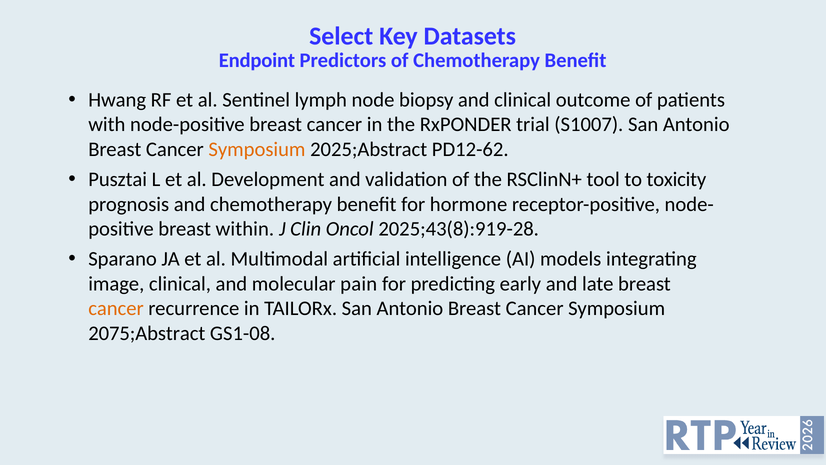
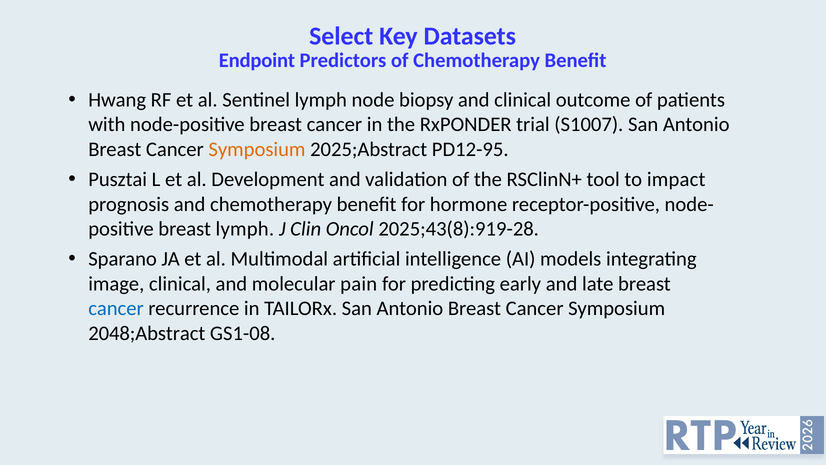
PD12-62: PD12-62 -> PD12-95
toxicity: toxicity -> impact
breast within: within -> lymph
cancer at (116, 308) colour: orange -> blue
2075;Abstract: 2075;Abstract -> 2048;Abstract
